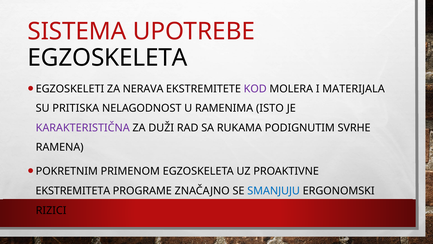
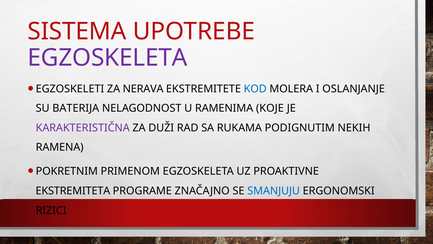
EGZOSKELETA at (107, 58) colour: black -> purple
KOD colour: purple -> blue
MATERIJALA: MATERIJALA -> OSLANJANJE
PRITISKA: PRITISKA -> BATERIJA
ISTO: ISTO -> KOJE
SVRHE: SVRHE -> NEKIH
